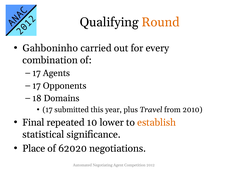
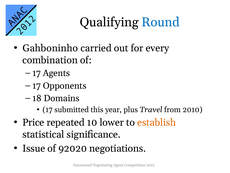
Round colour: orange -> blue
Final: Final -> Price
Place: Place -> Issue
62020: 62020 -> 92020
